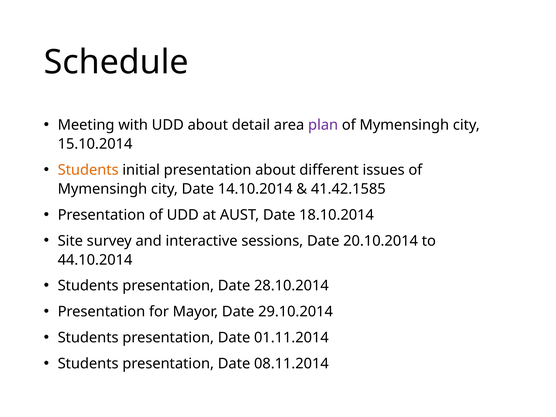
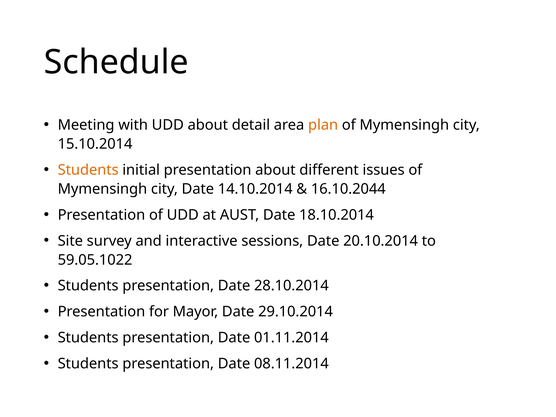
plan colour: purple -> orange
41.42.1585: 41.42.1585 -> 16.10.2044
44.10.2014: 44.10.2014 -> 59.05.1022
